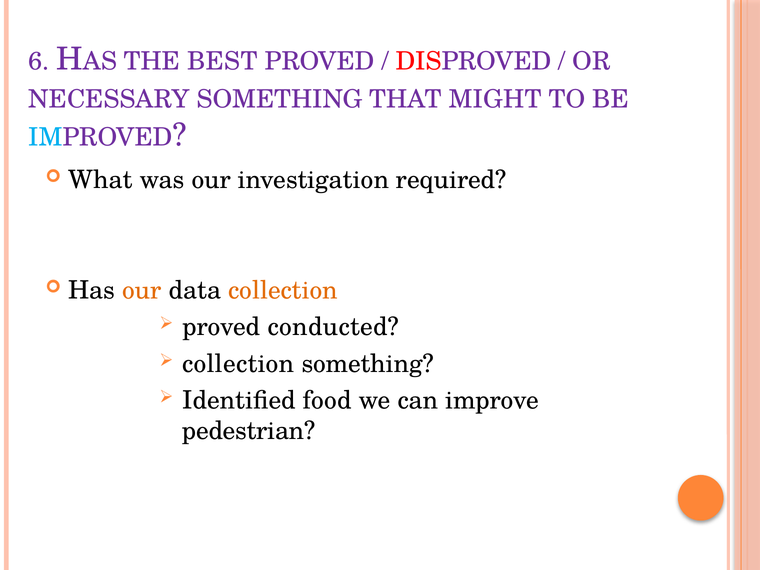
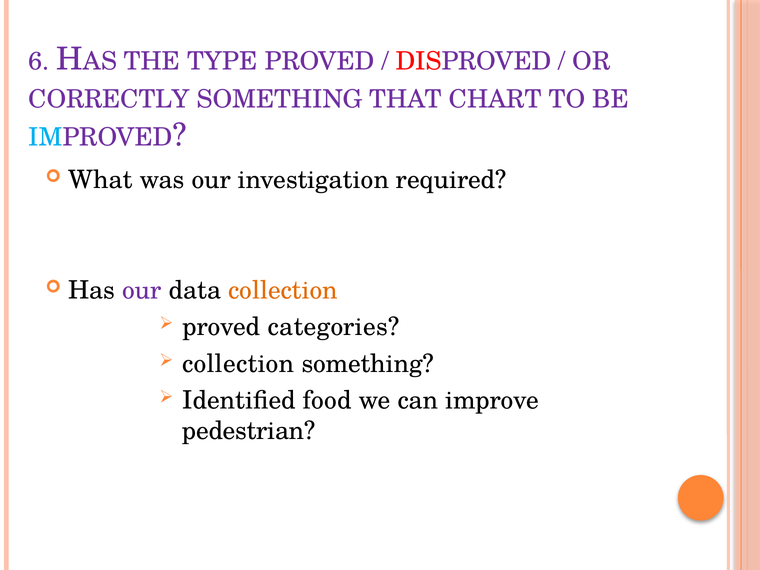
BEST: BEST -> TYPE
NECESSARY: NECESSARY -> CORRECTLY
MIGHT: MIGHT -> CHART
our at (142, 290) colour: orange -> purple
conducted: conducted -> categories
